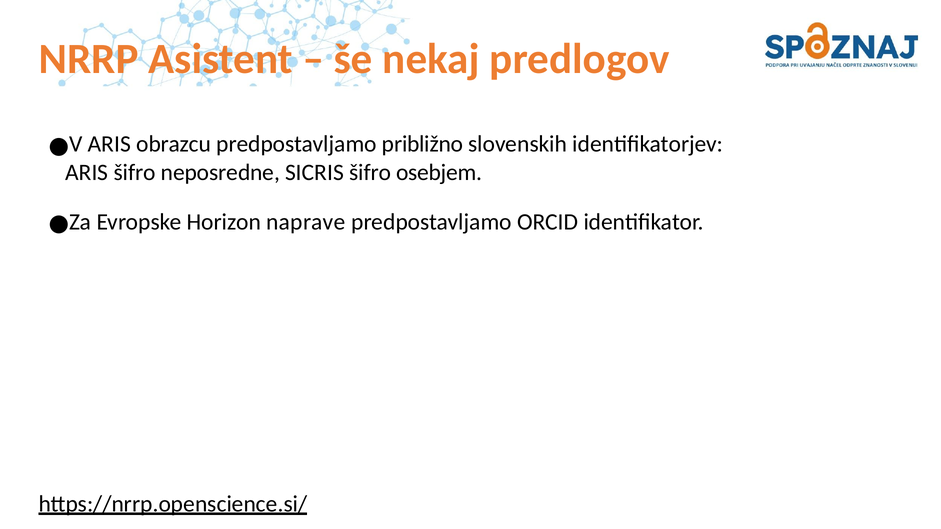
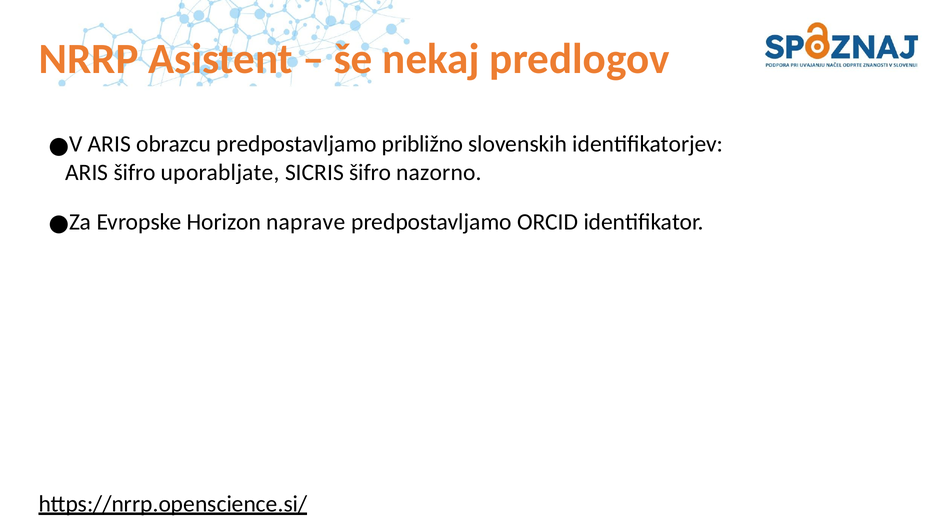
neposredne: neposredne -> uporabljate
osebjem: osebjem -> nazorno
